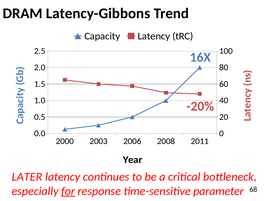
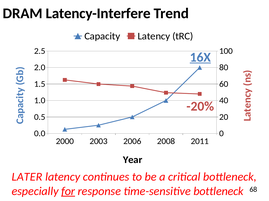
Latency-Gibbons: Latency-Gibbons -> Latency-Interfere
16X underline: none -> present
time-sensitive parameter: parameter -> bottleneck
